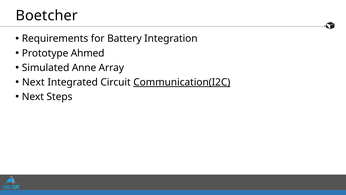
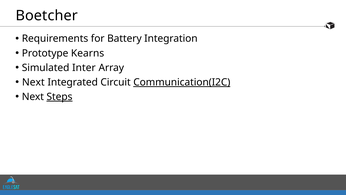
Ahmed: Ahmed -> Kearns
Anne: Anne -> Inter
Steps underline: none -> present
